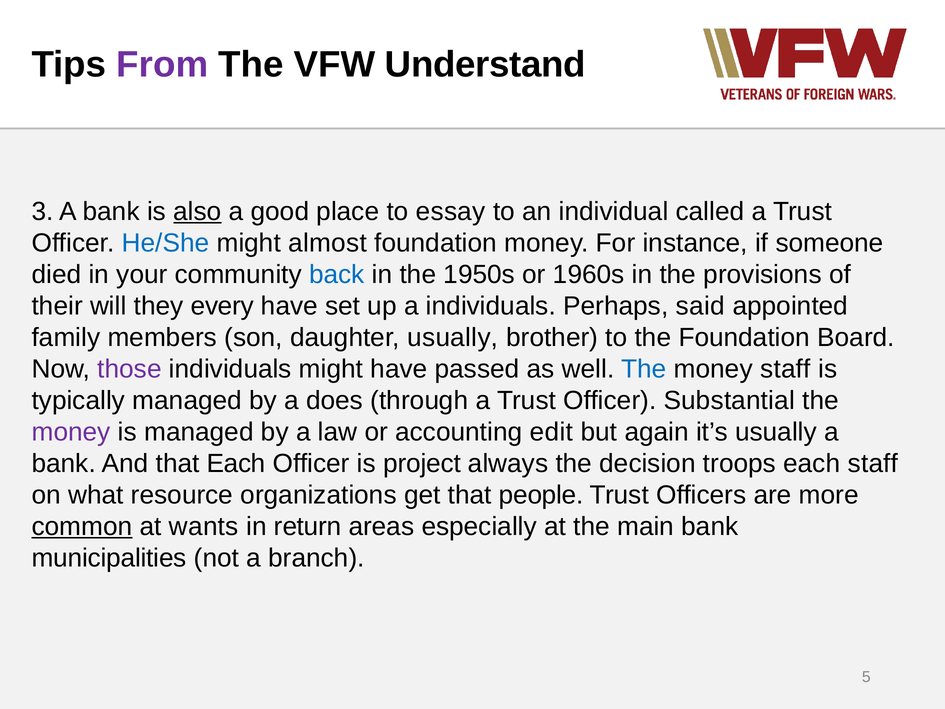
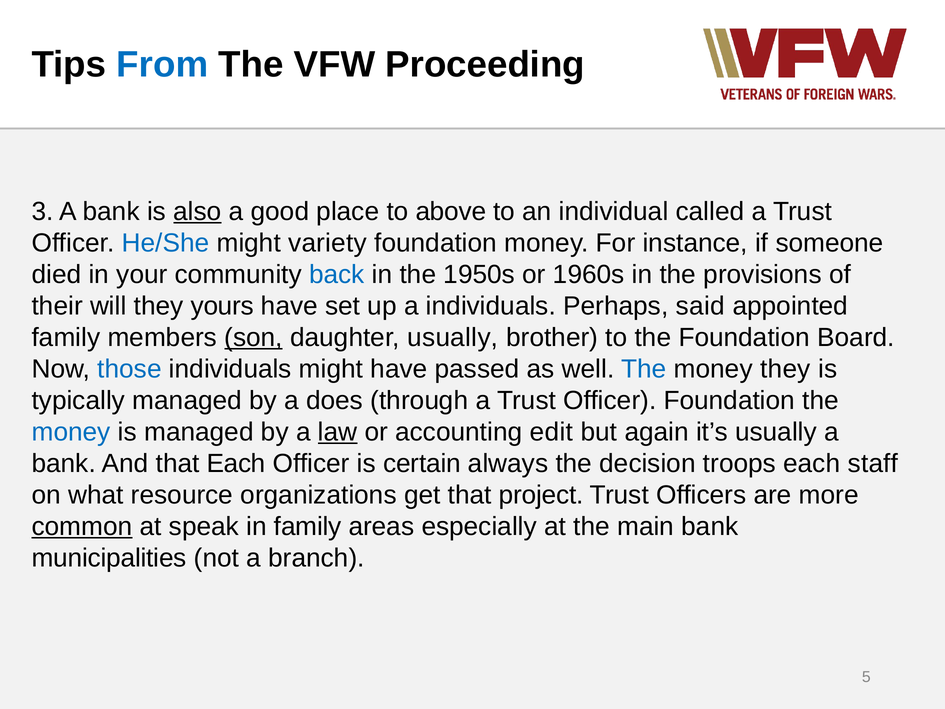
From colour: purple -> blue
Understand: Understand -> Proceeding
essay: essay -> above
almost: almost -> variety
every: every -> yours
son underline: none -> present
those colour: purple -> blue
money staff: staff -> they
Officer Substantial: Substantial -> Foundation
money at (71, 432) colour: purple -> blue
law underline: none -> present
project: project -> certain
people: people -> project
wants: wants -> speak
in return: return -> family
